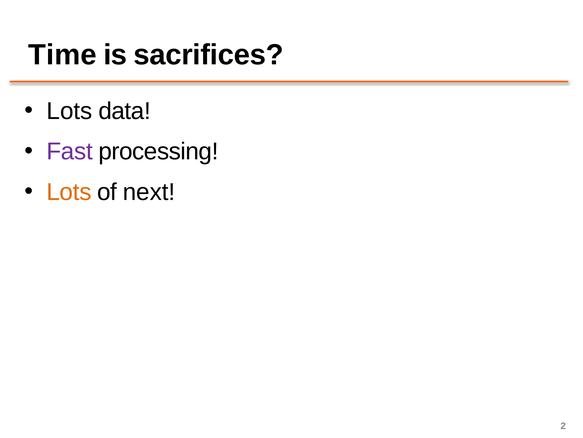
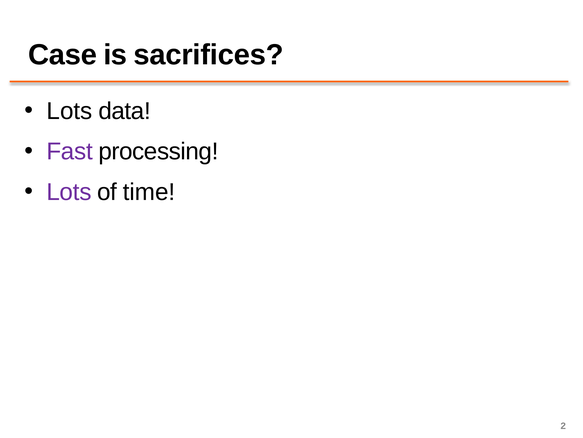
Time: Time -> Case
Lots at (69, 192) colour: orange -> purple
next: next -> time
